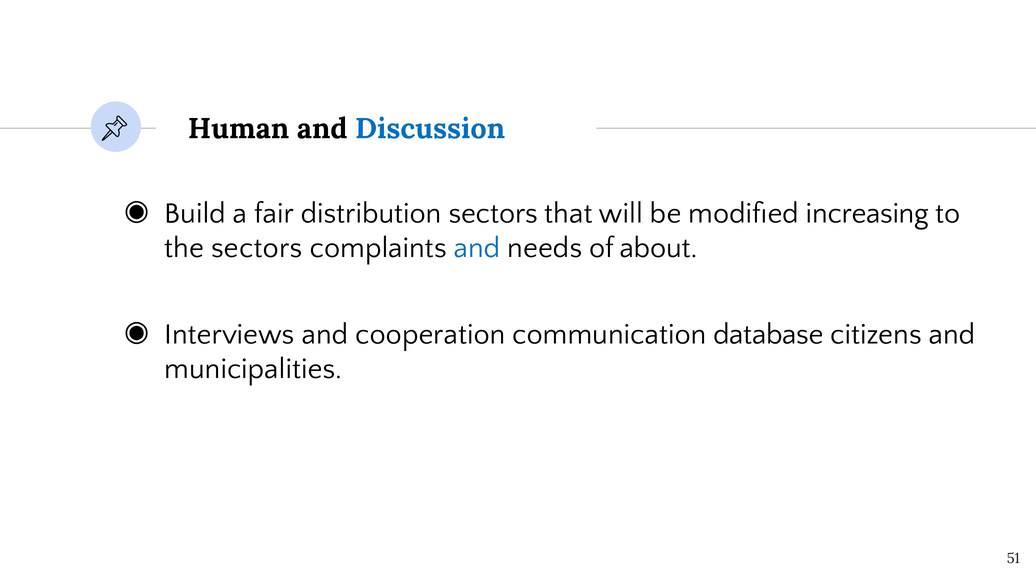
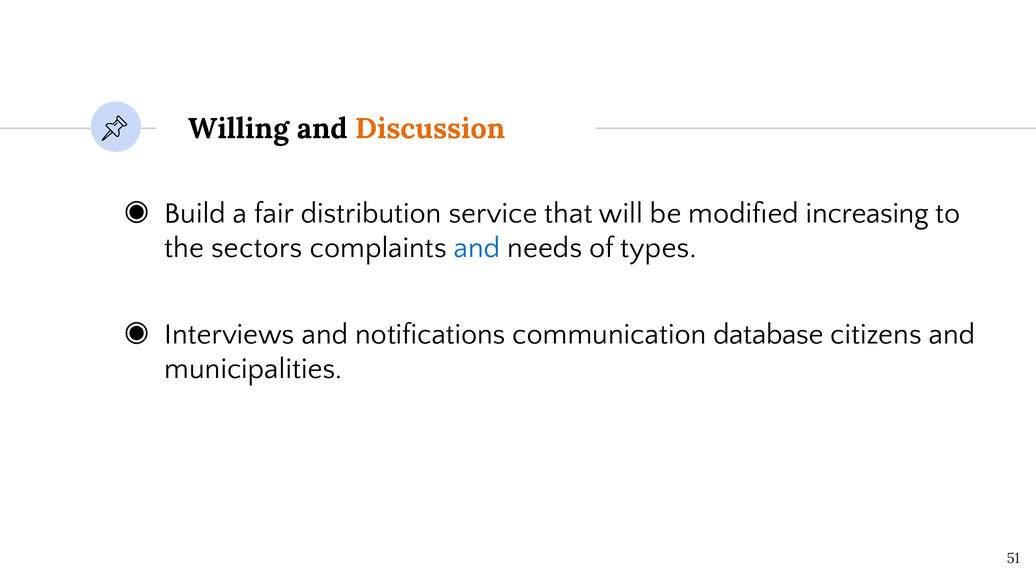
Human: Human -> Willing
Discussion colour: blue -> orange
distribution sectors: sectors -> service
about: about -> types
cooperation: cooperation -> notifications
